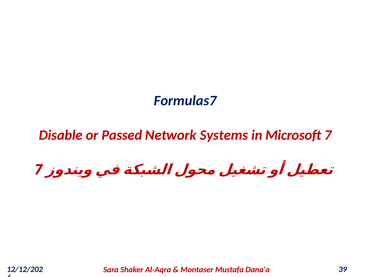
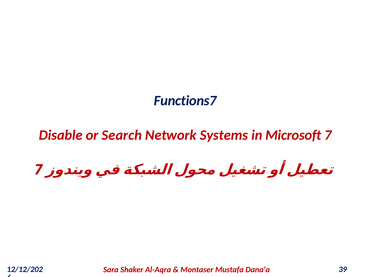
Formulas7: Formulas7 -> Functions7
Passed: Passed -> Search
